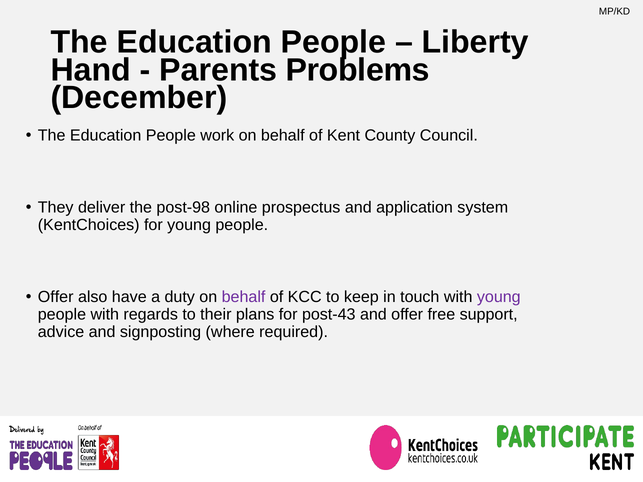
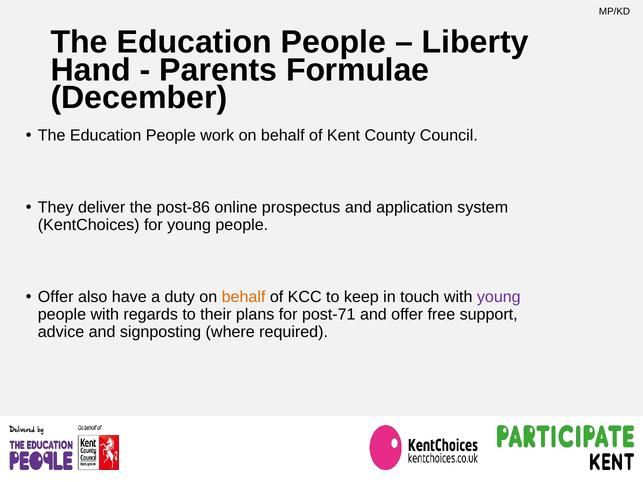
Problems: Problems -> Formulae
post-98: post-98 -> post-86
behalf at (244, 297) colour: purple -> orange
post-43: post-43 -> post-71
